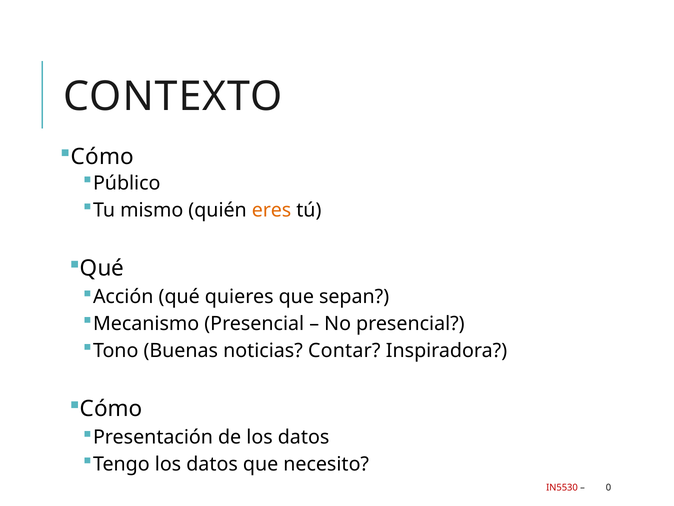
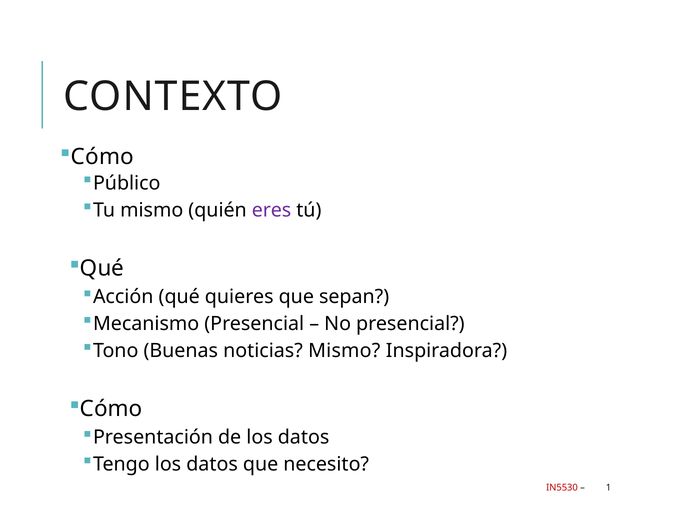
eres colour: orange -> purple
noticias Contar: Contar -> Mismo
0: 0 -> 1
